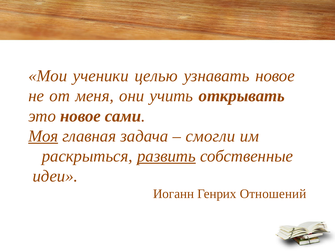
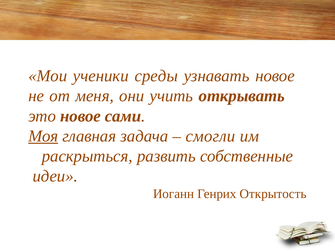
целью: целью -> среды
развить underline: present -> none
Отношений: Отношений -> Открытость
